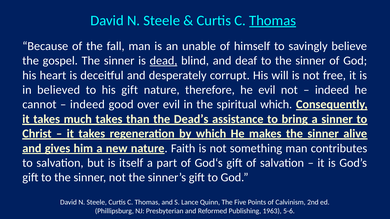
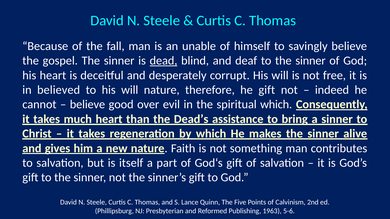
Thomas at (273, 21) underline: present -> none
to his gift: gift -> will
he evil: evil -> gift
indeed at (87, 105): indeed -> believe
much takes: takes -> heart
